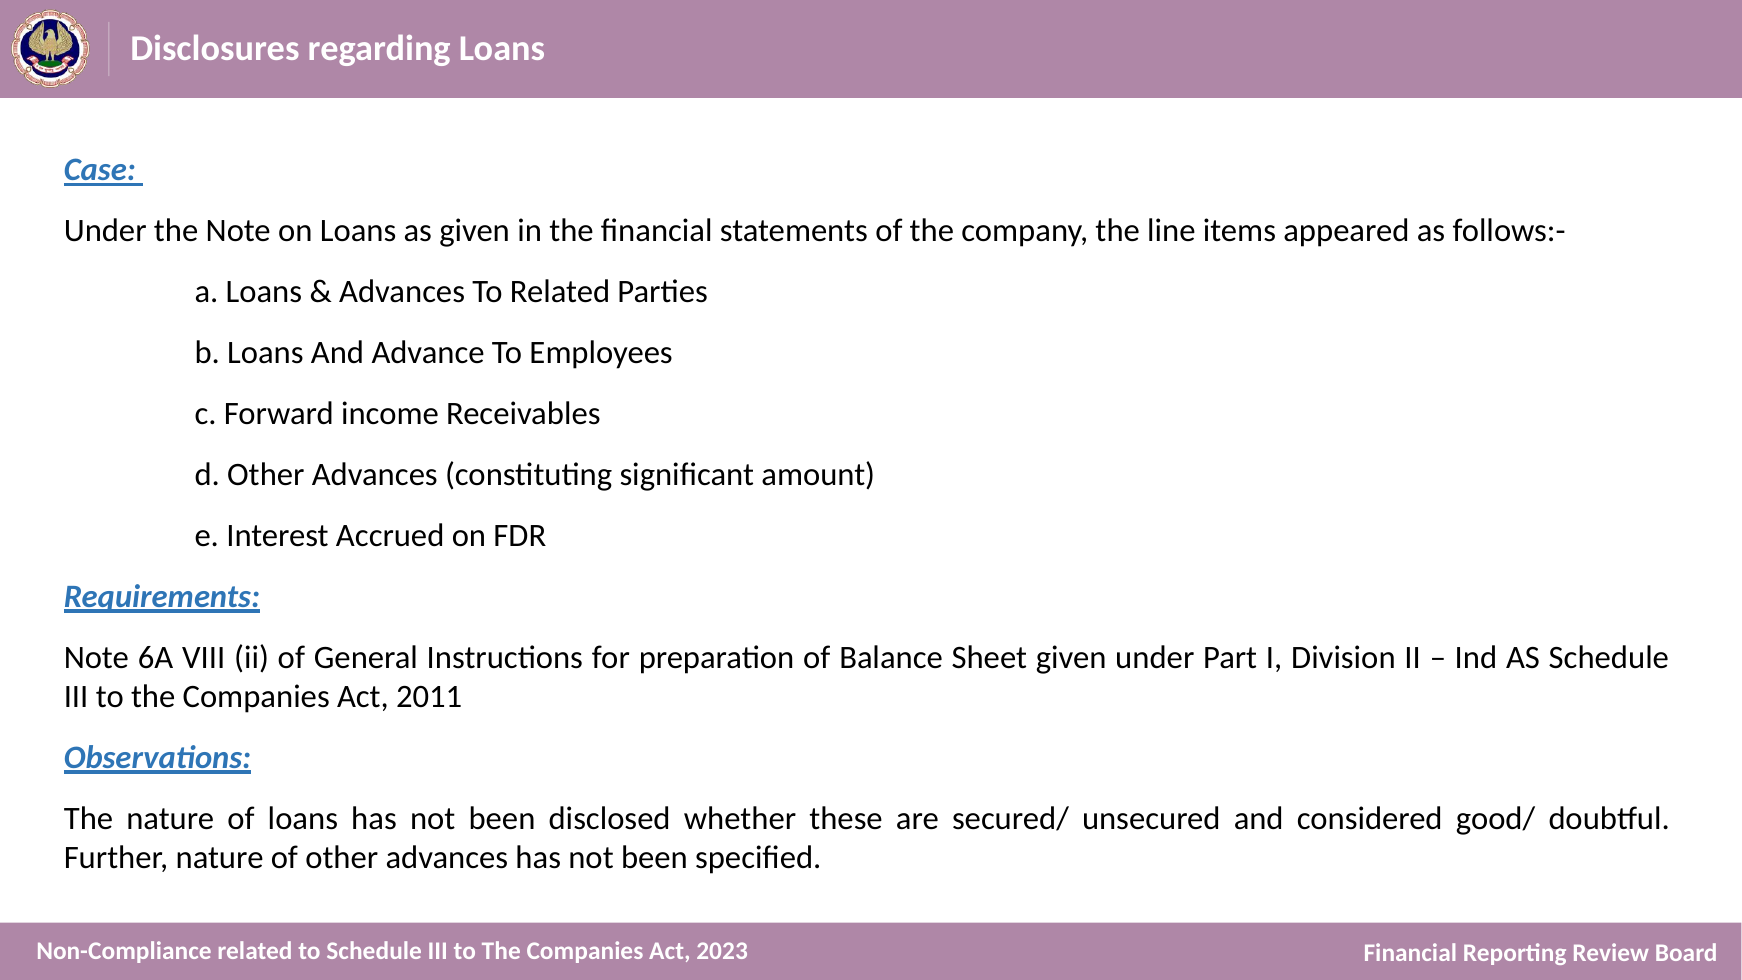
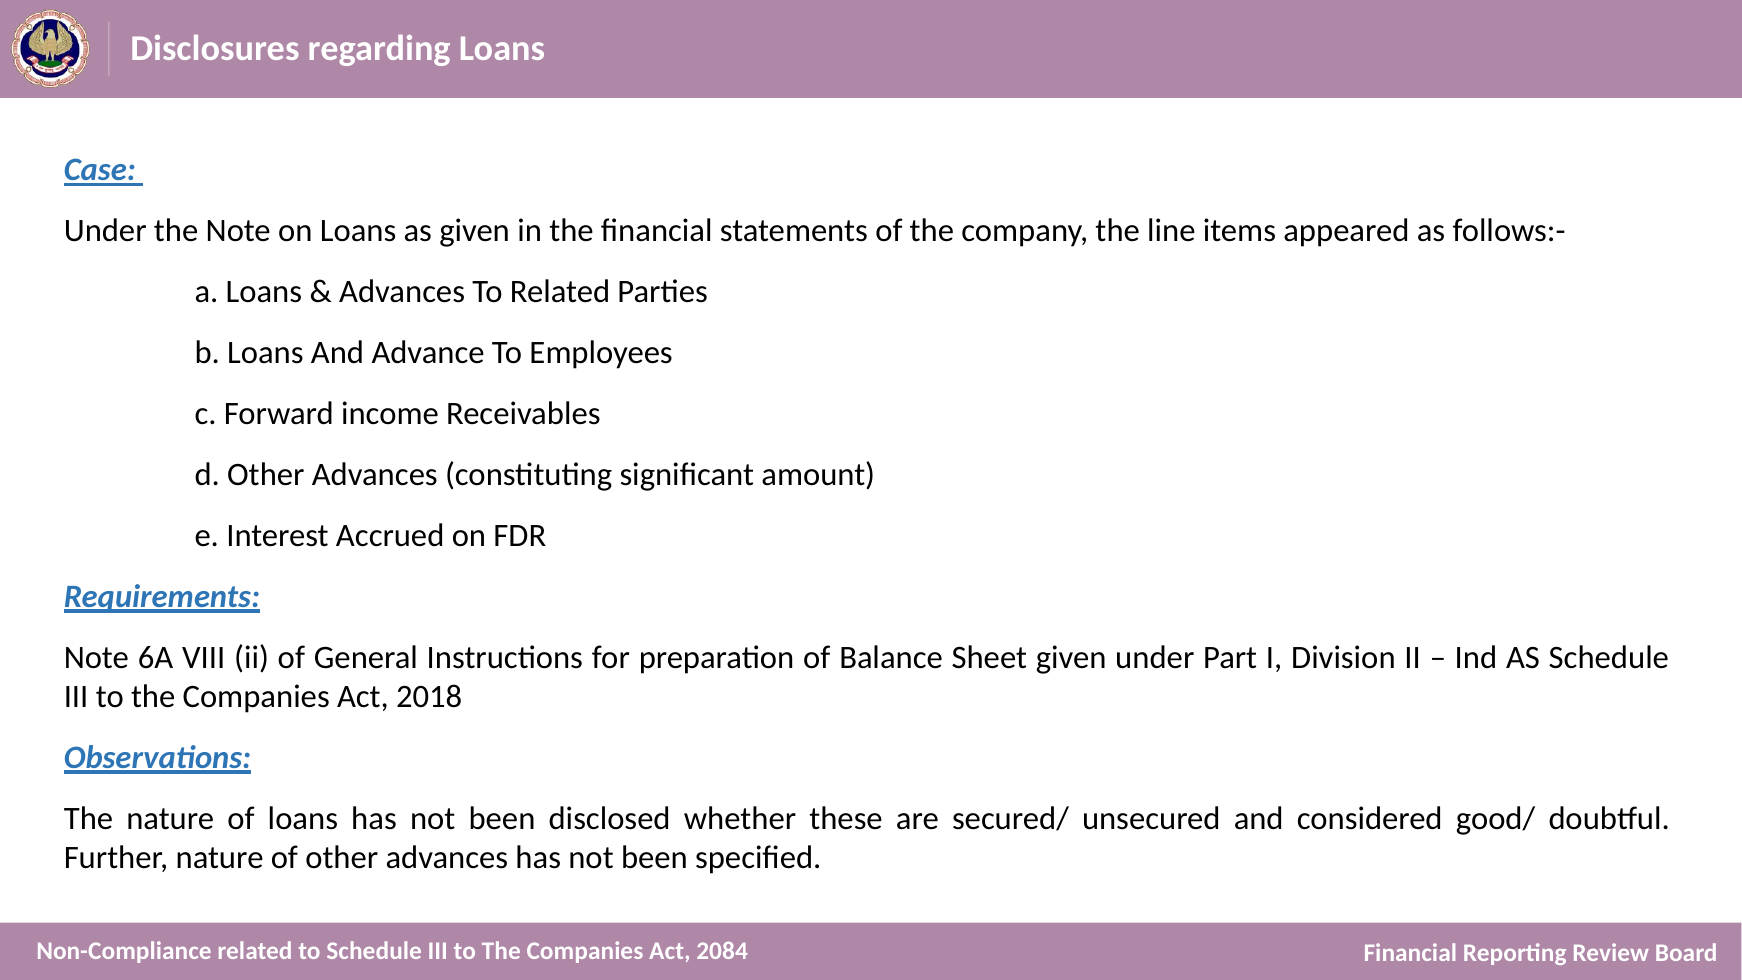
2011: 2011 -> 2018
2023: 2023 -> 2084
